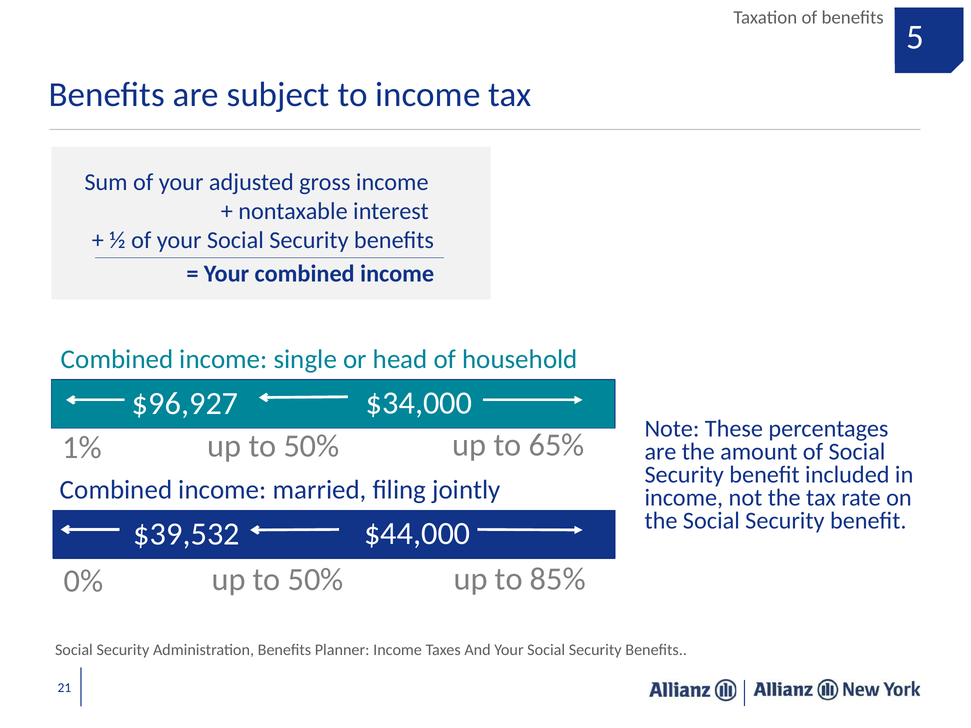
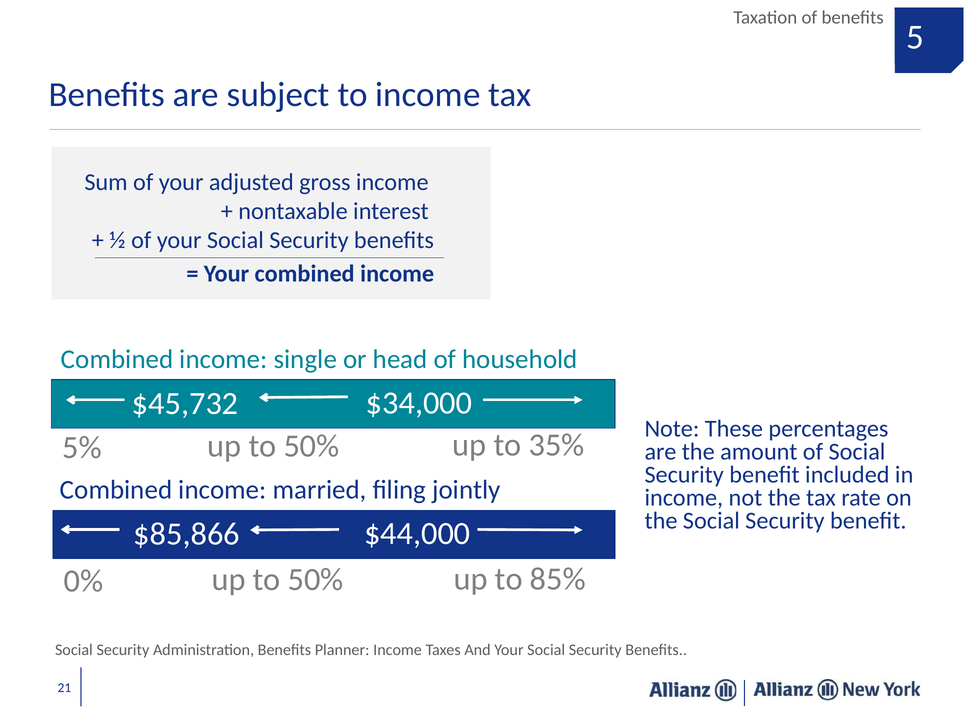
$96,927: $96,927 -> $45,732
65%: 65% -> 35%
1%: 1% -> 5%
$39,532: $39,532 -> $85,866
